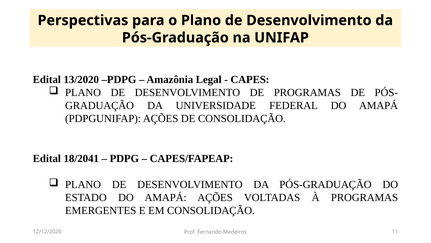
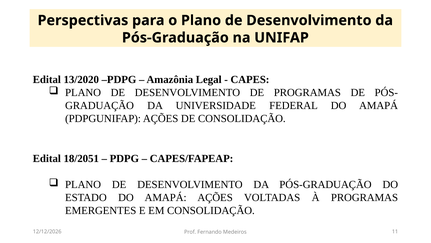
18/2041: 18/2041 -> 18/2051
